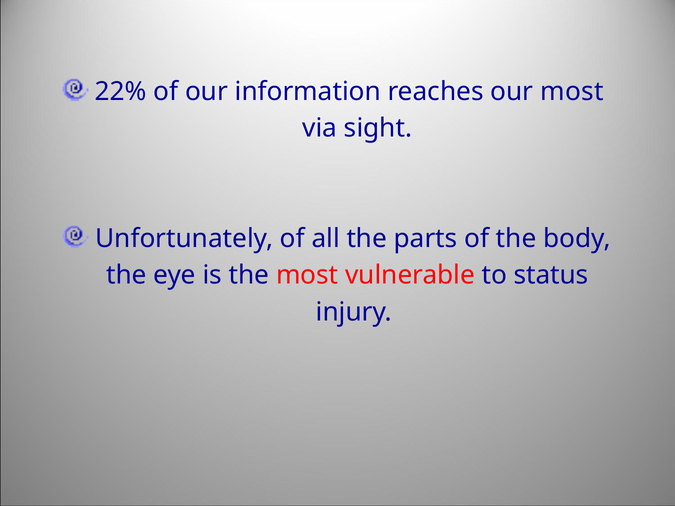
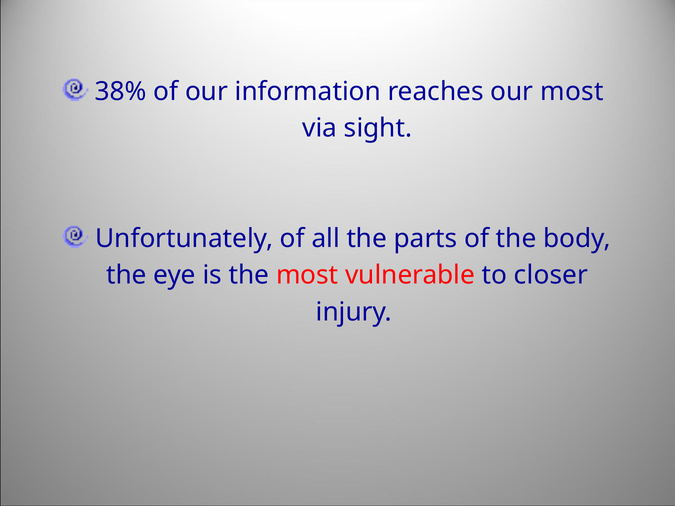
22%: 22% -> 38%
status: status -> closer
